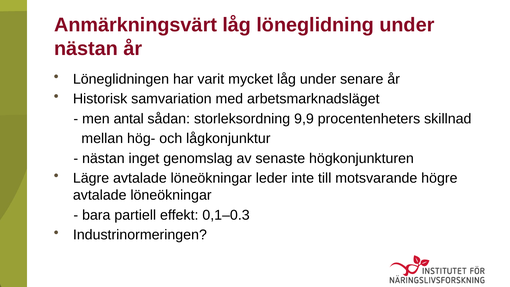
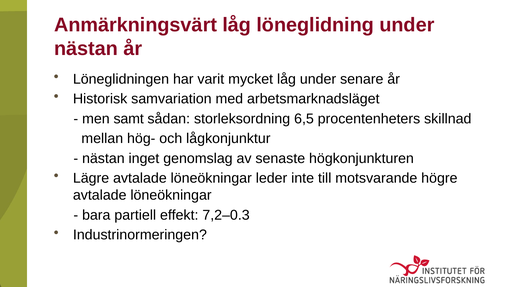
antal: antal -> samt
9,9: 9,9 -> 6,5
0,1–0.3: 0,1–0.3 -> 7,2–0.3
